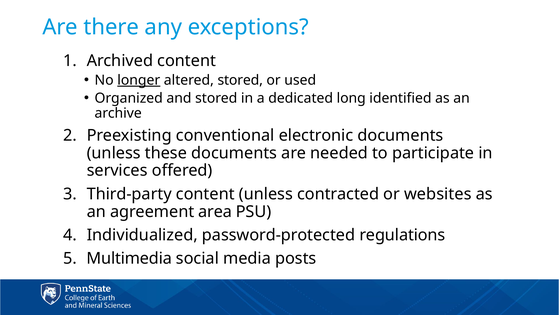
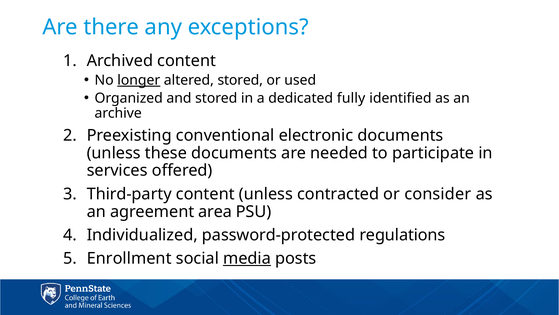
long: long -> fully
websites: websites -> consider
Multimedia: Multimedia -> Enrollment
media underline: none -> present
